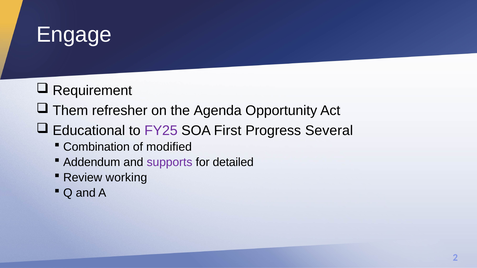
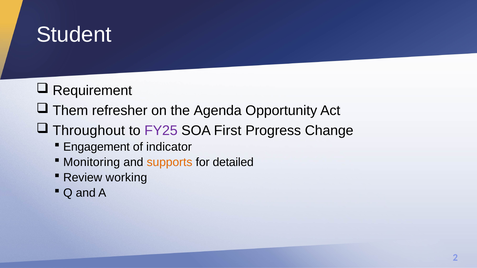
Engage: Engage -> Student
Educational: Educational -> Throughout
Several: Several -> Change
Combination: Combination -> Engagement
modified: modified -> indicator
Addendum: Addendum -> Monitoring
supports colour: purple -> orange
